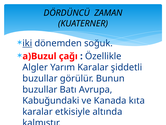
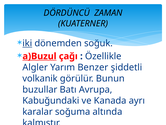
a)Buzul underline: none -> present
Yarım Karalar: Karalar -> Benzer
buzullar at (40, 78): buzullar -> volkanik
kıta: kıta -> ayrı
etkisiyle: etkisiyle -> soğuma
